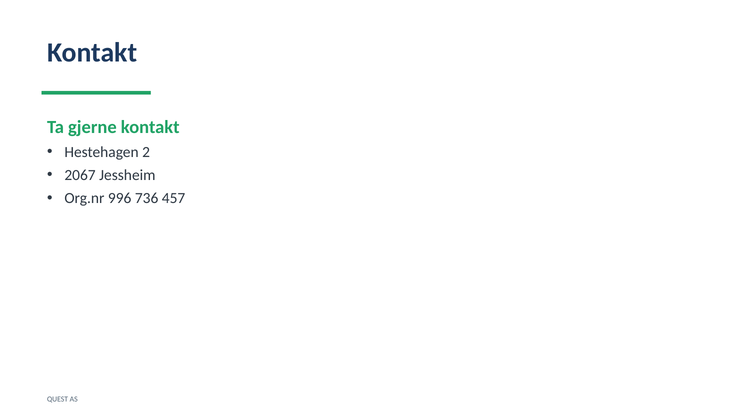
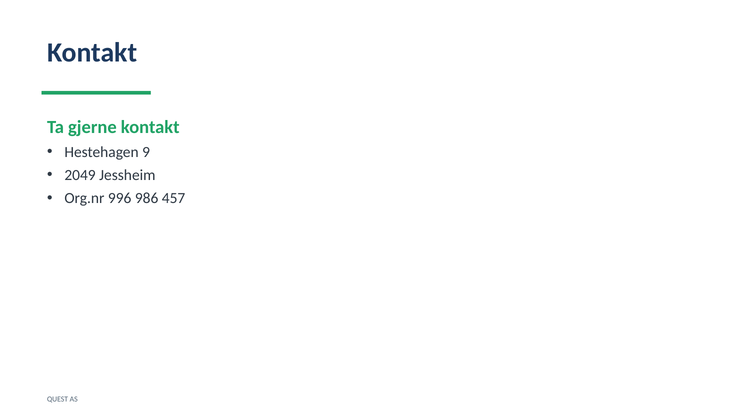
2: 2 -> 9
2067: 2067 -> 2049
736: 736 -> 986
